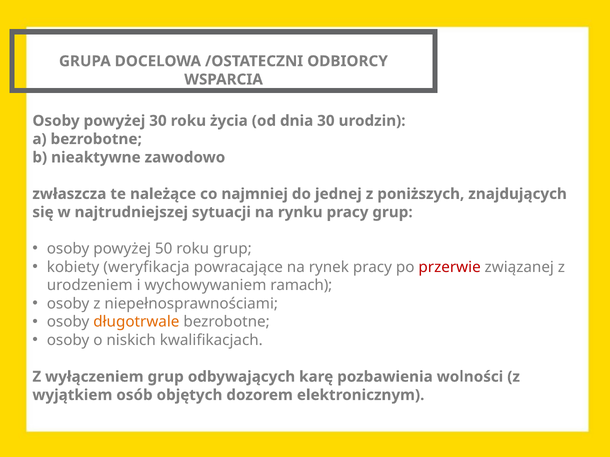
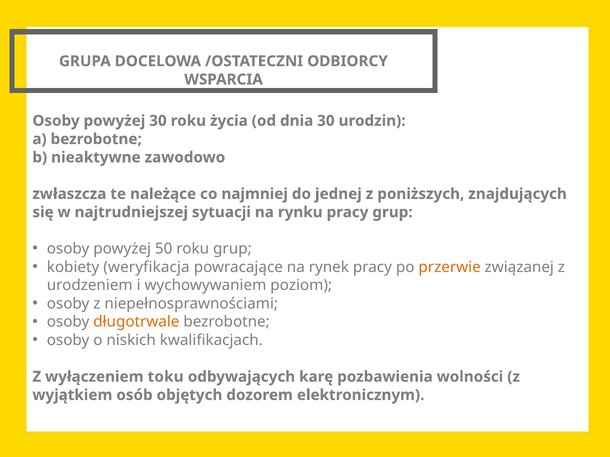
przerwie colour: red -> orange
ramach: ramach -> poziom
wyłączeniem grup: grup -> toku
